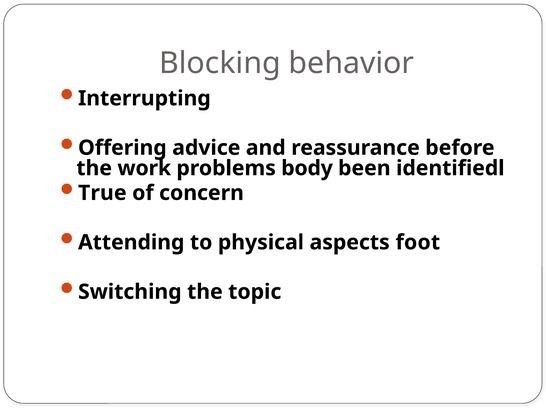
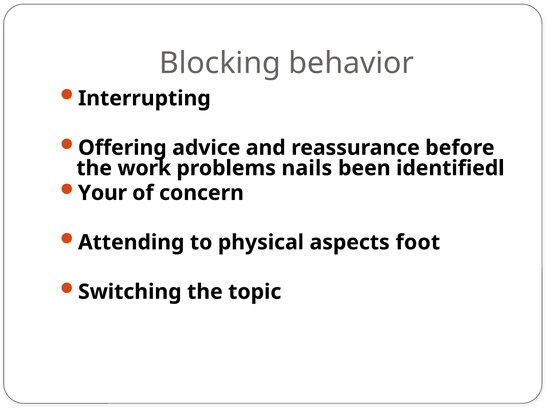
body: body -> nails
True: True -> Your
